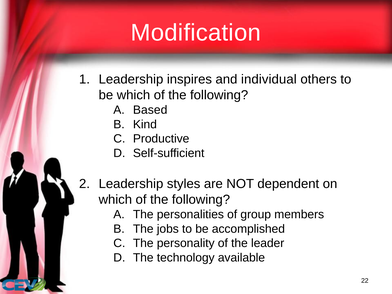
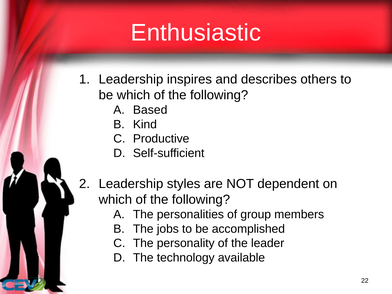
Modification: Modification -> Enthusiastic
individual: individual -> describes
